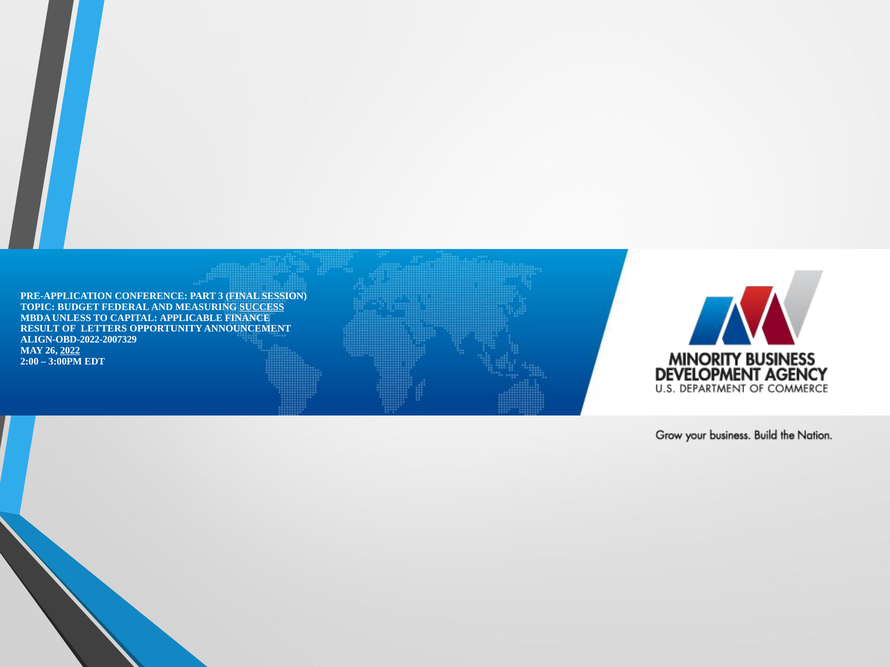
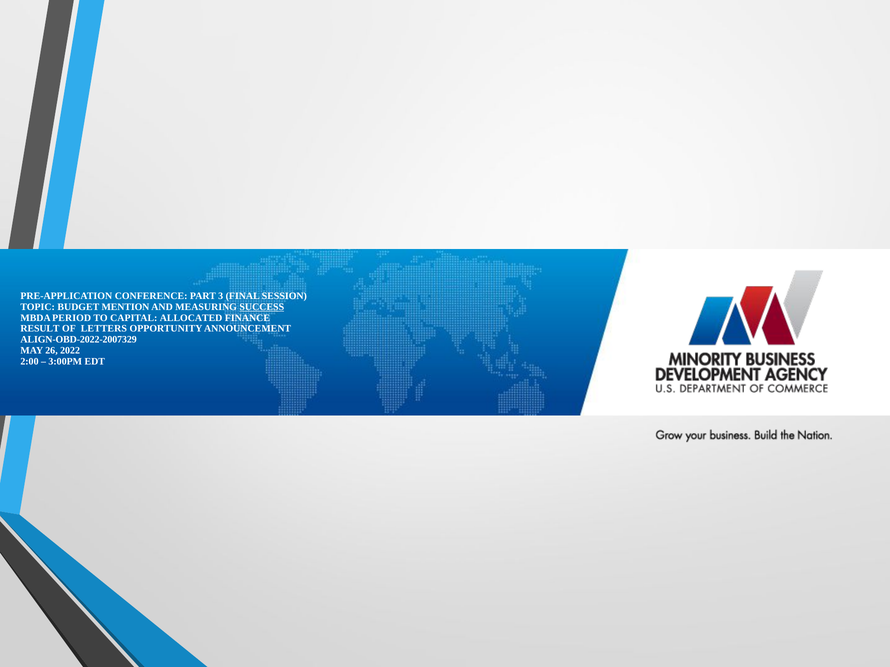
FEDERAL: FEDERAL -> MENTION
UNLESS: UNLESS -> PERIOD
APPLICABLE: APPLICABLE -> ALLOCATED
2022 underline: present -> none
